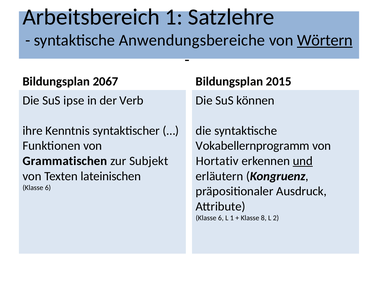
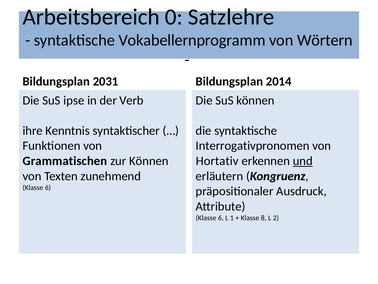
Arbeitsbereich 1: 1 -> 0
Anwendungsbereiche: Anwendungsbereiche -> Vokabellernprogramm
Wörtern underline: present -> none
2067: 2067 -> 2031
2015: 2015 -> 2014
Vokabellernprogramm: Vokabellernprogramm -> Interrogativpronomen
zur Subjekt: Subjekt -> Können
lateinischen: lateinischen -> zunehmend
